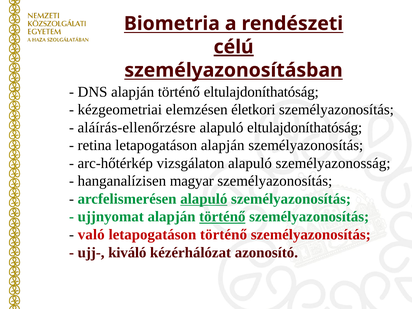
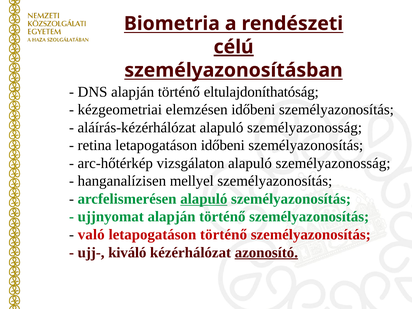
elemzésen életkori: életkori -> időbeni
aláírás-ellenőrzésre: aláírás-ellenőrzésre -> aláírás-kézérhálózat
eltulajdoníthatóság at (305, 128): eltulajdoníthatóság -> személyazonosság
letapogatáson alapján: alapján -> időbeni
magyar: magyar -> mellyel
történő at (222, 217) underline: present -> none
azonosító underline: none -> present
